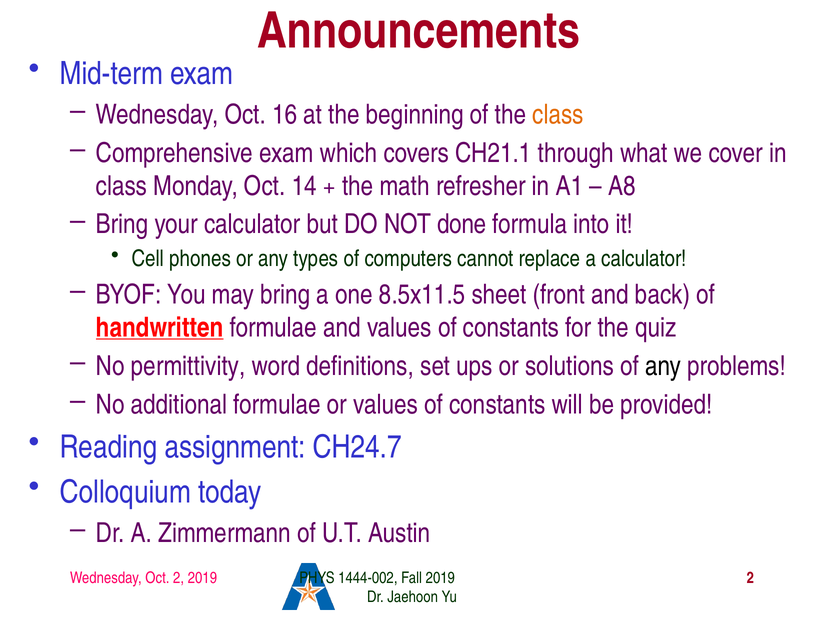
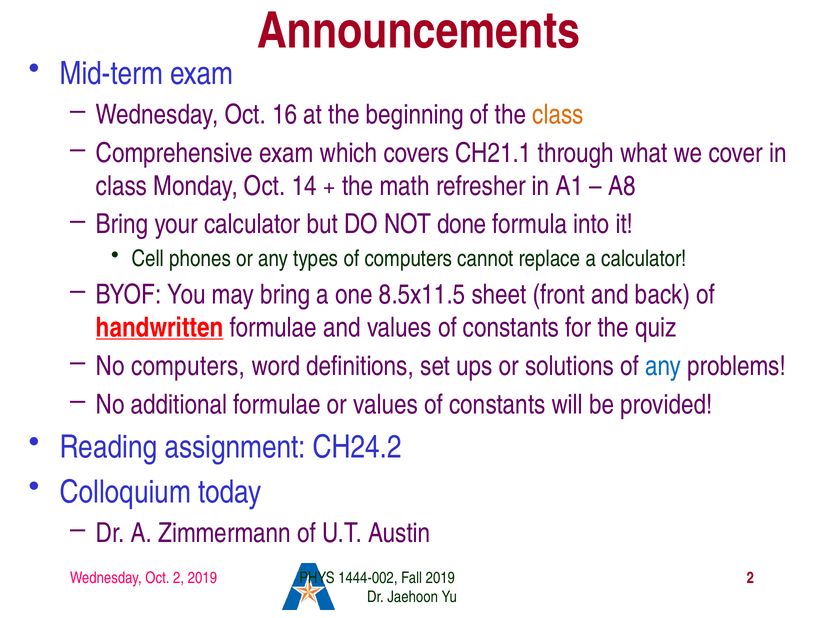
No permittivity: permittivity -> computers
any at (663, 366) colour: black -> blue
CH24.7: CH24.7 -> CH24.2
